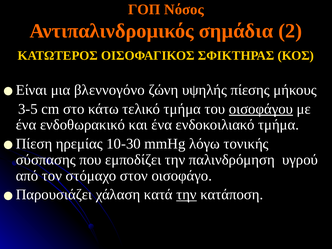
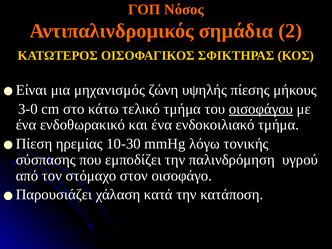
βλεννογόνο: βλεννογόνο -> μηχανισμός
3-5: 3-5 -> 3-0
την at (187, 195) underline: present -> none
